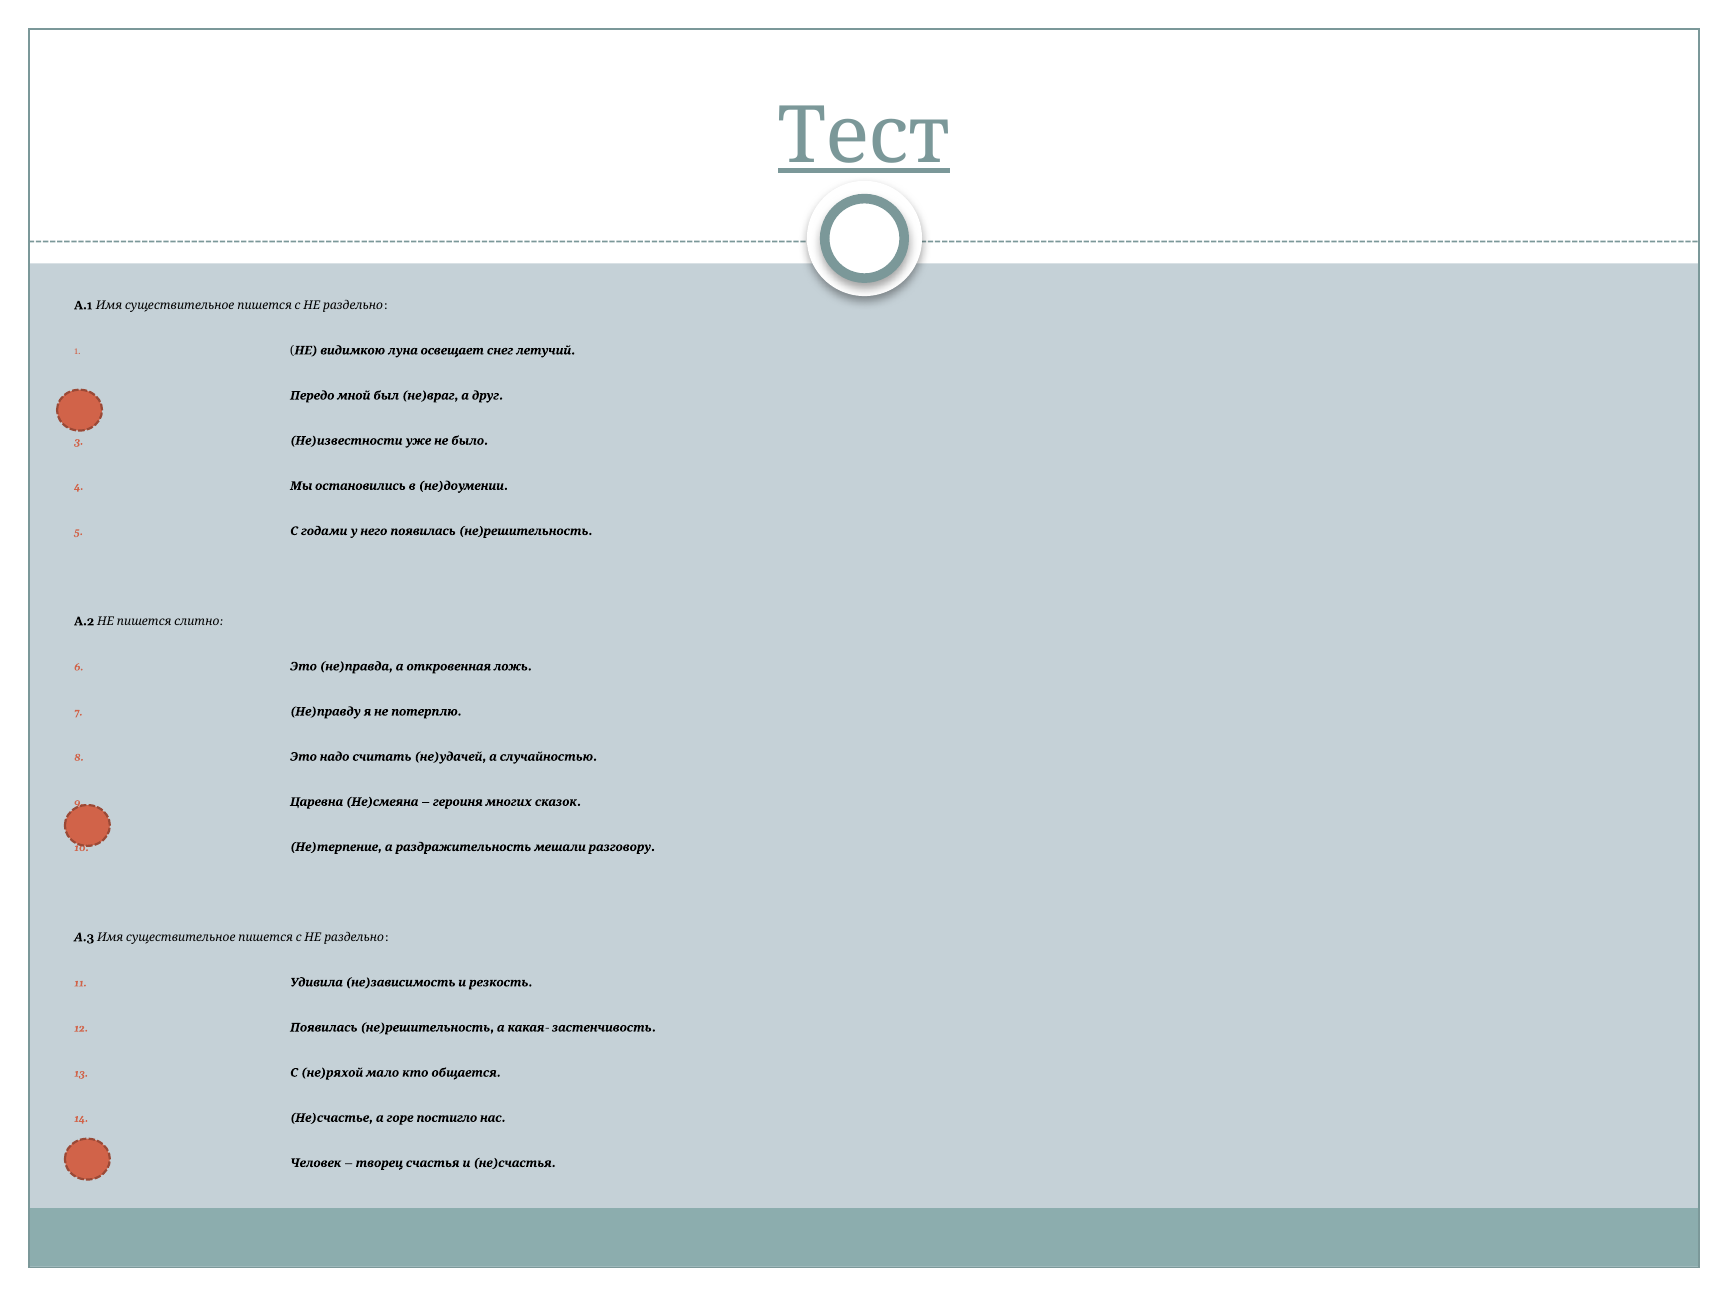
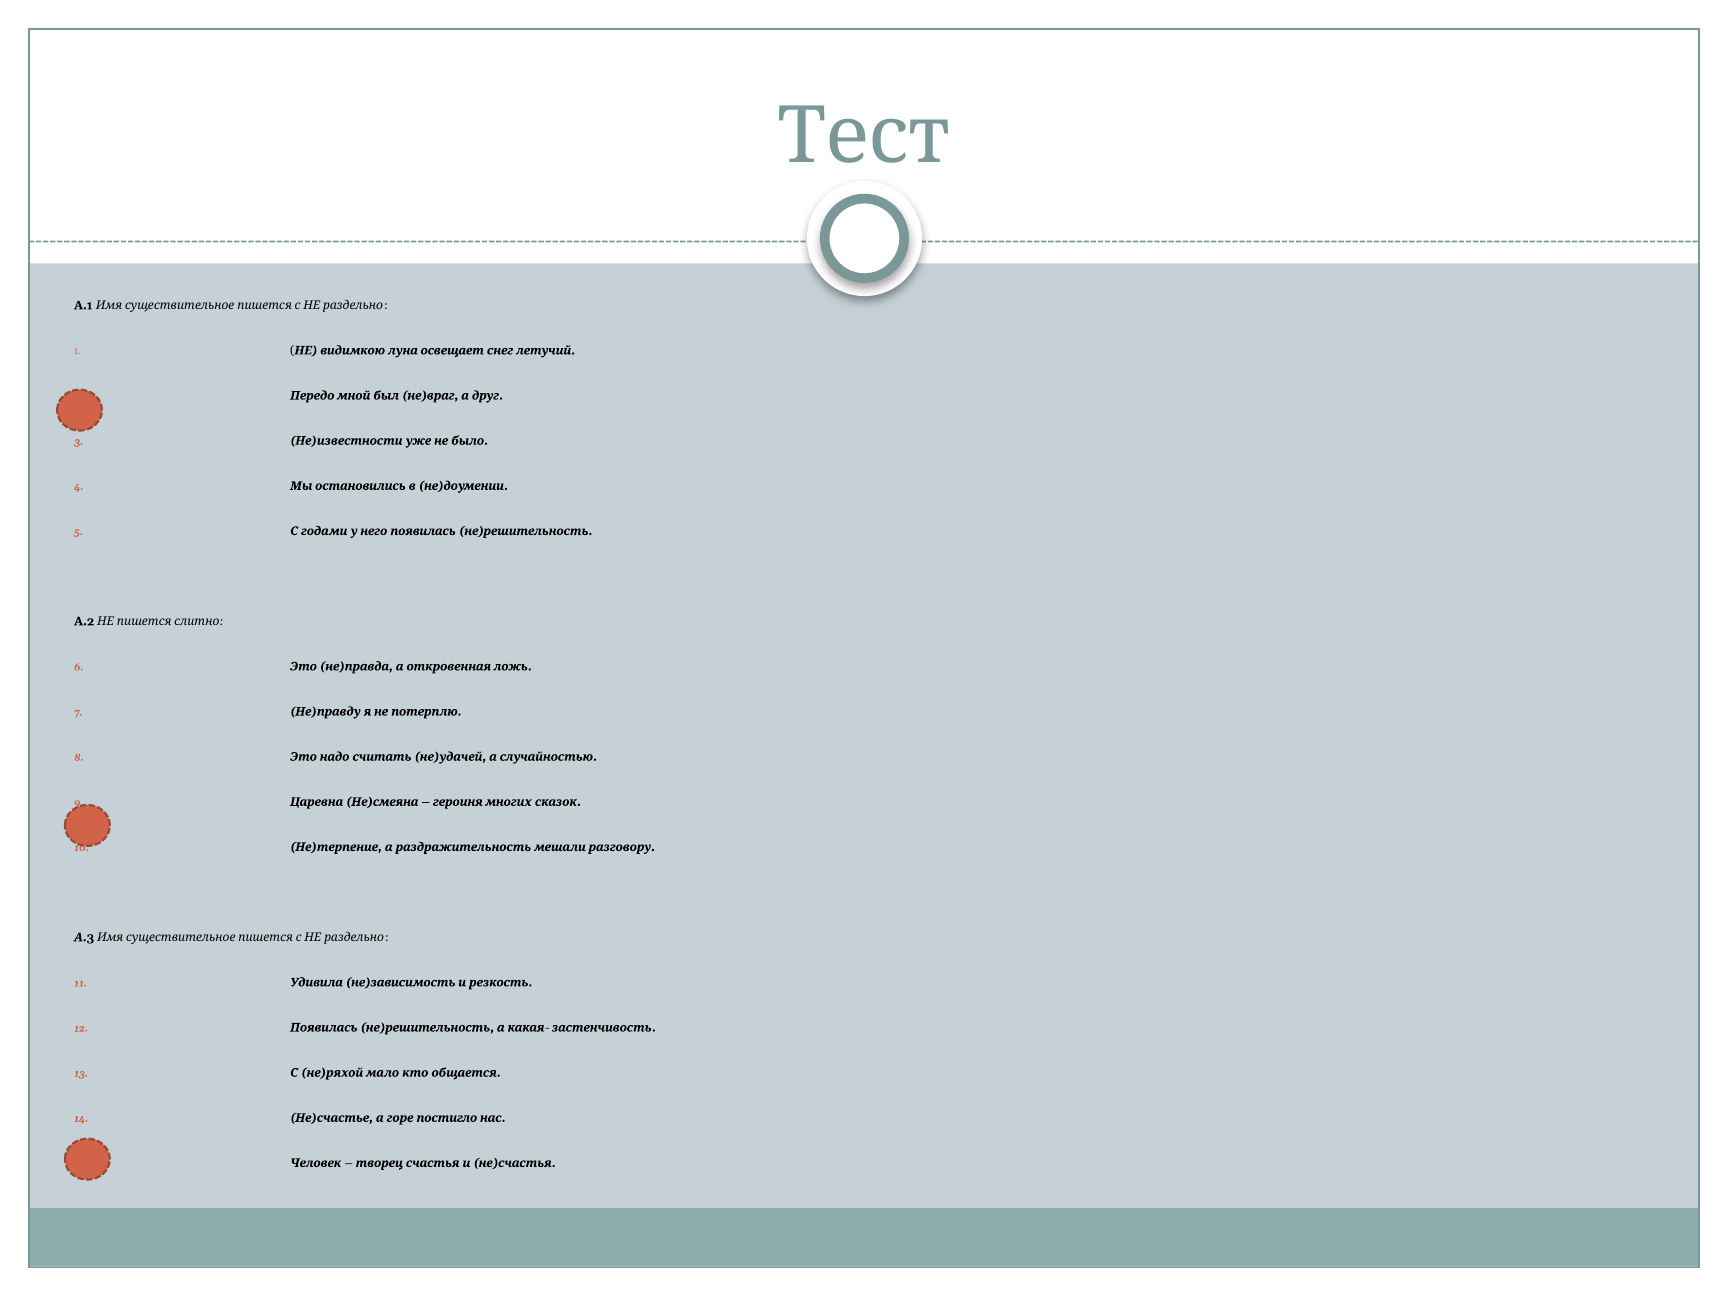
Тест underline: present -> none
